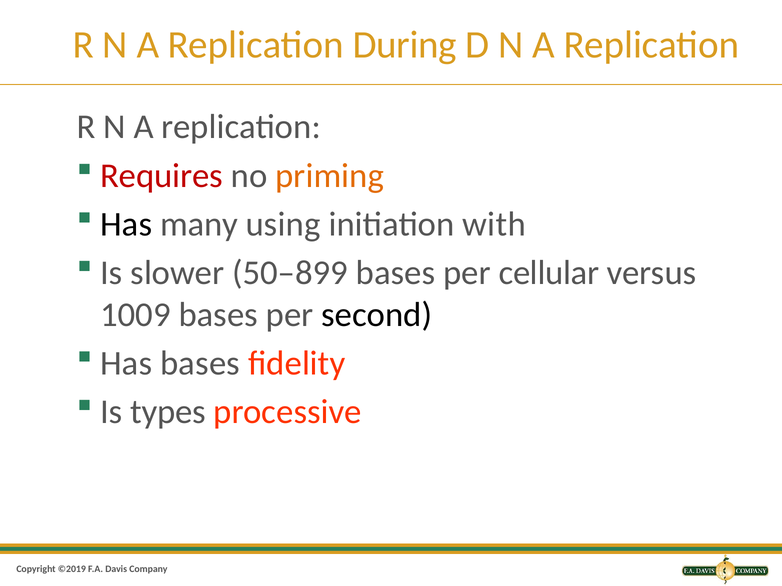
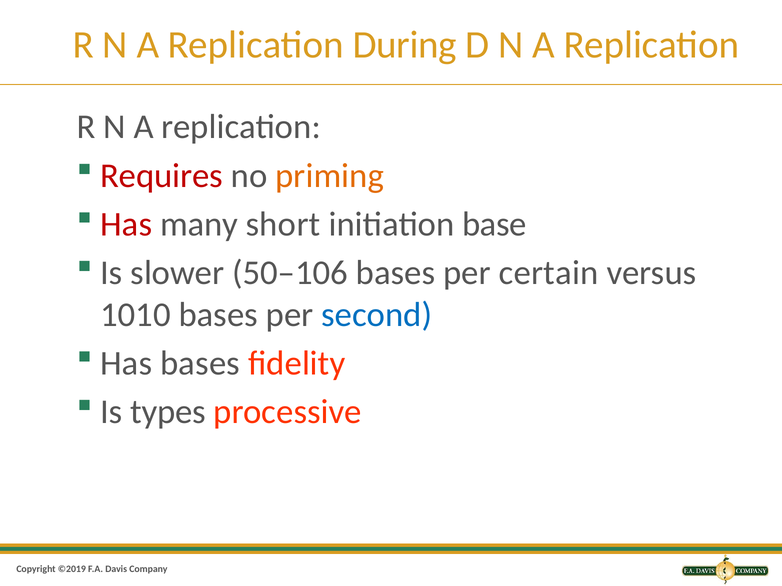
Has at (126, 224) colour: black -> red
using: using -> short
with: with -> base
50–899: 50–899 -> 50–106
cellular: cellular -> certain
1009: 1009 -> 1010
second colour: black -> blue
